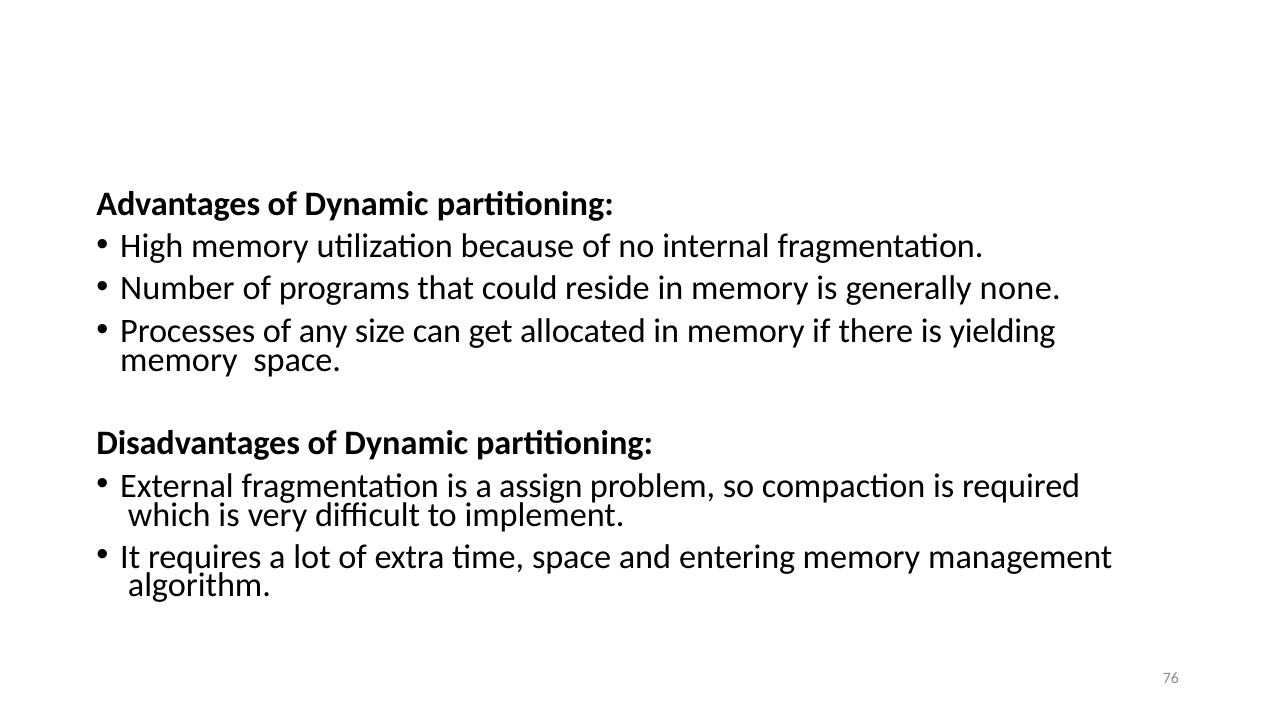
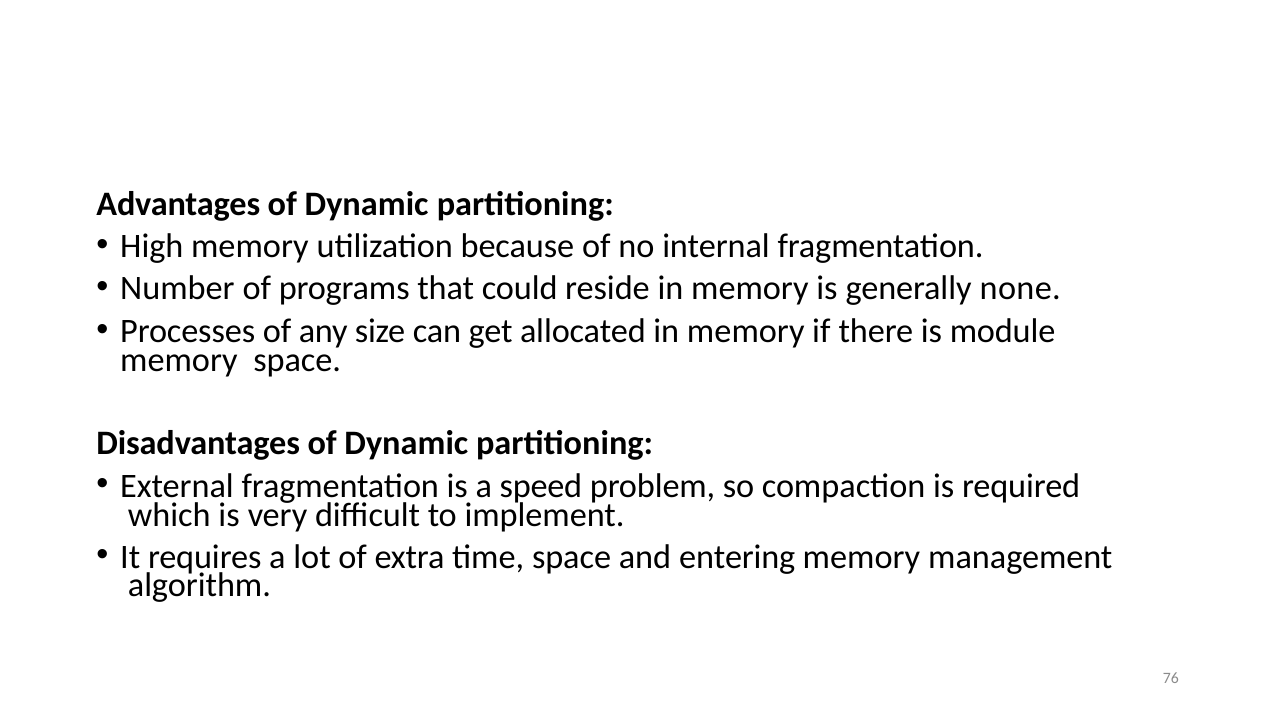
yielding: yielding -> module
assign: assign -> speed
